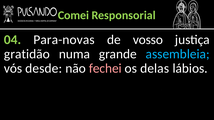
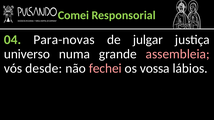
vosso: vosso -> julgar
gratidão: gratidão -> universo
assembleia colour: light blue -> pink
delas: delas -> vossa
